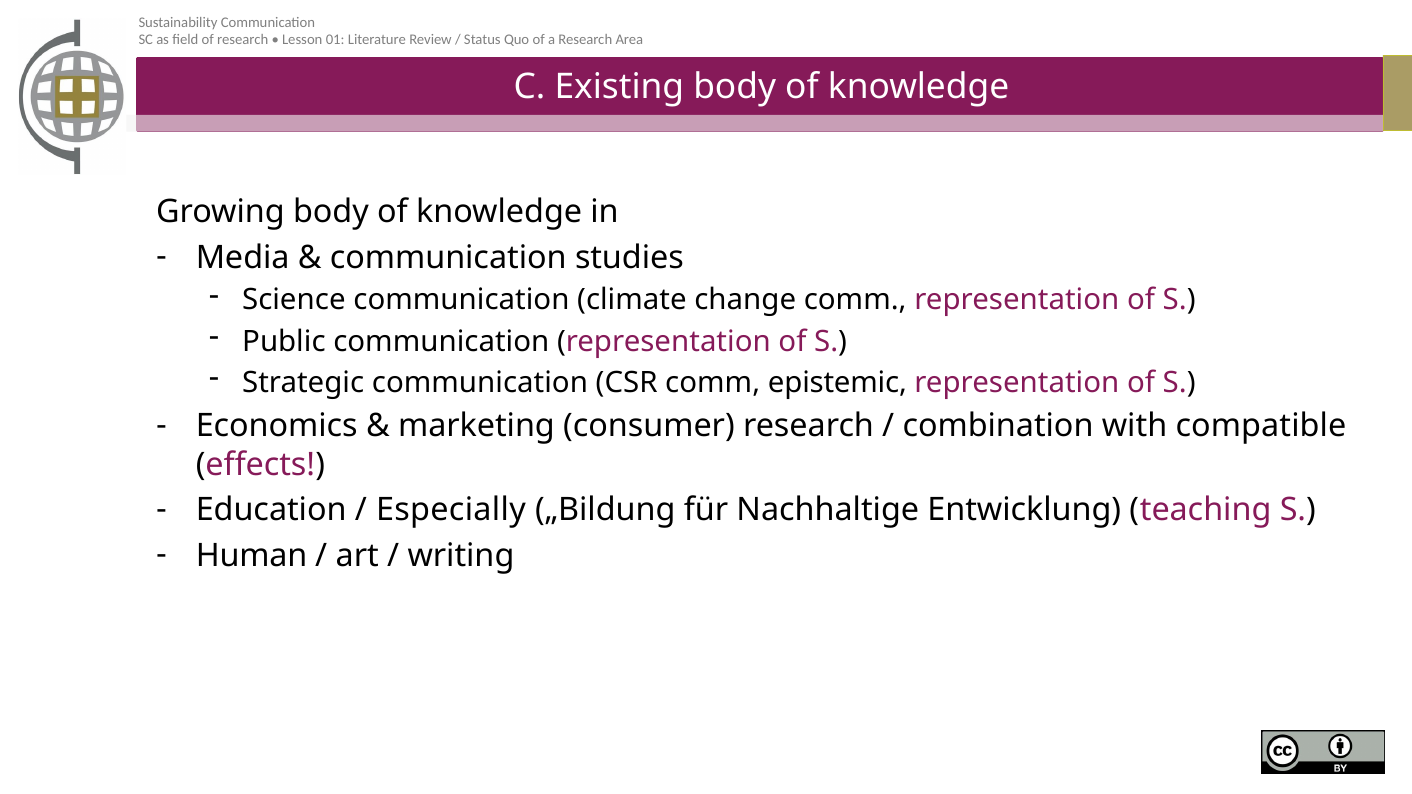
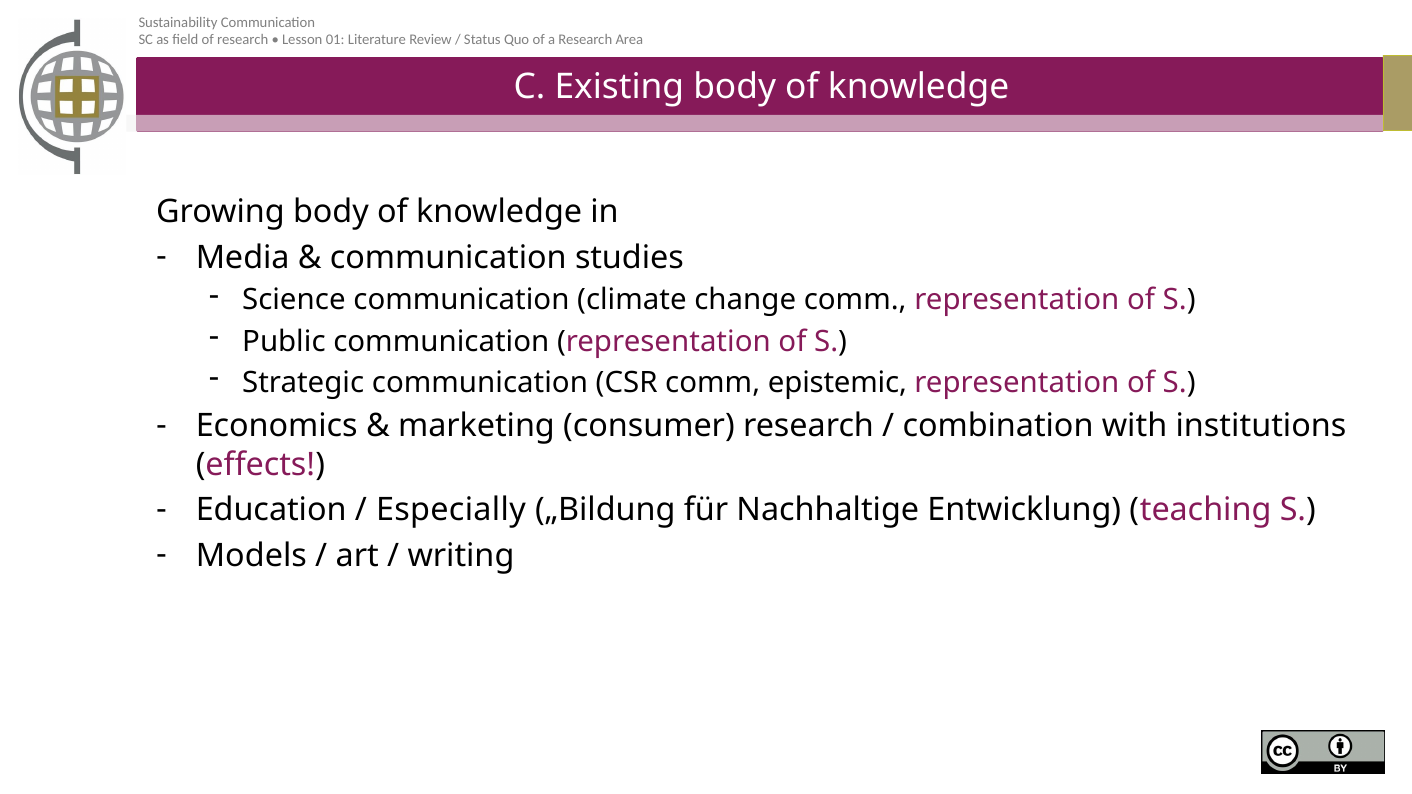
compatible: compatible -> institutions
Human: Human -> Models
